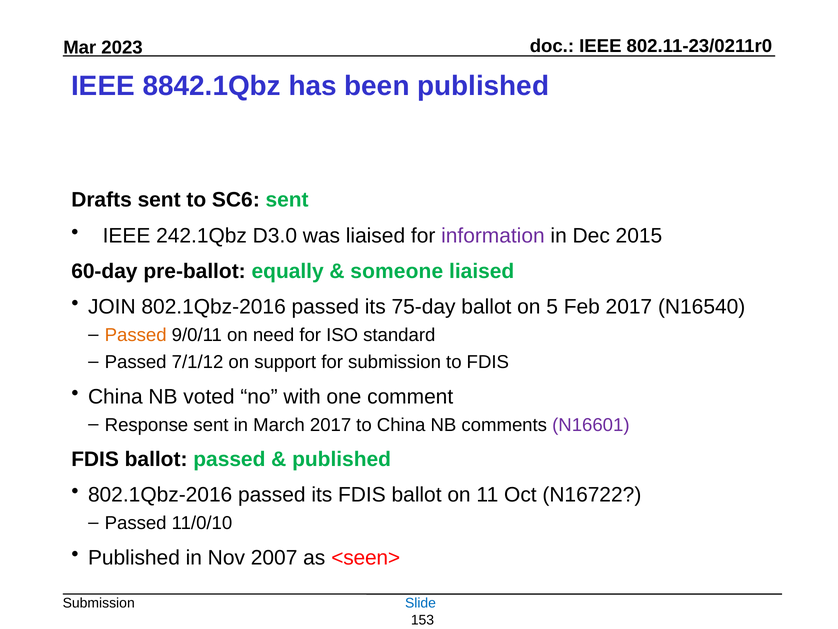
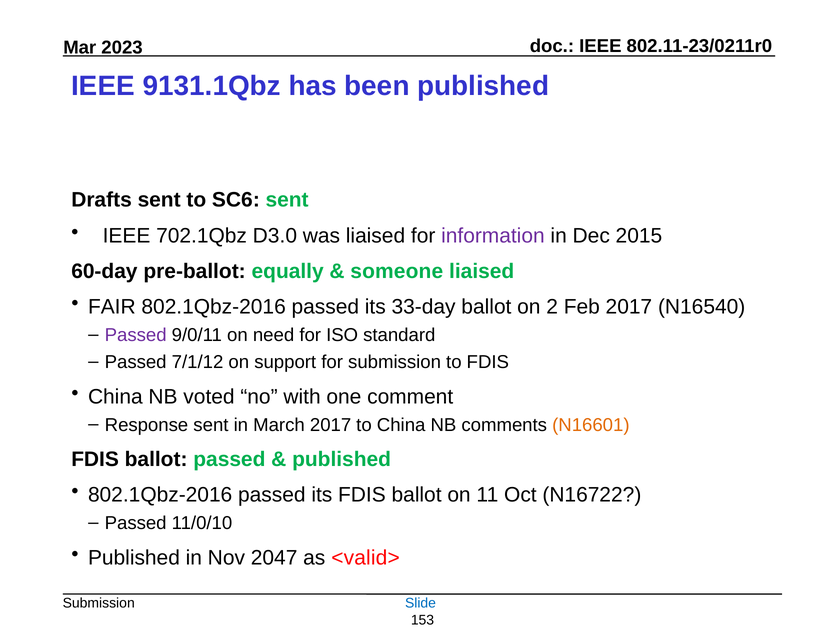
8842.1Qbz: 8842.1Qbz -> 9131.1Qbz
242.1Qbz: 242.1Qbz -> 702.1Qbz
JOIN: JOIN -> FAIR
75-day: 75-day -> 33-day
5: 5 -> 2
Passed at (136, 335) colour: orange -> purple
N16601 colour: purple -> orange
2007: 2007 -> 2047
<seen>: <seen> -> <valid>
